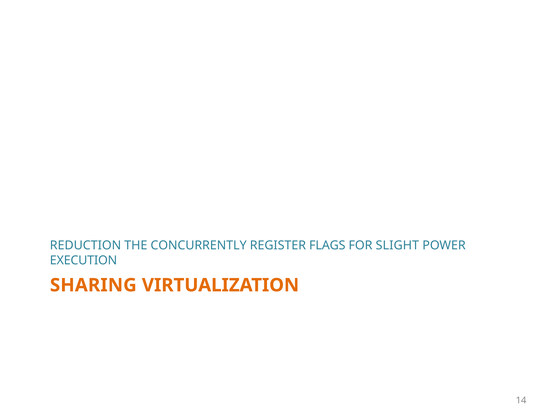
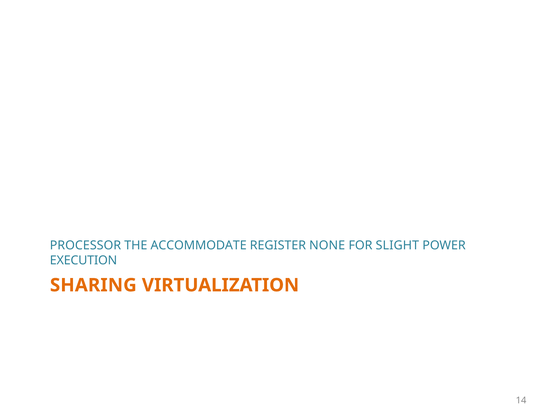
REDUCTION: REDUCTION -> PROCESSOR
CONCURRENTLY: CONCURRENTLY -> ACCOMMODATE
FLAGS: FLAGS -> NONE
